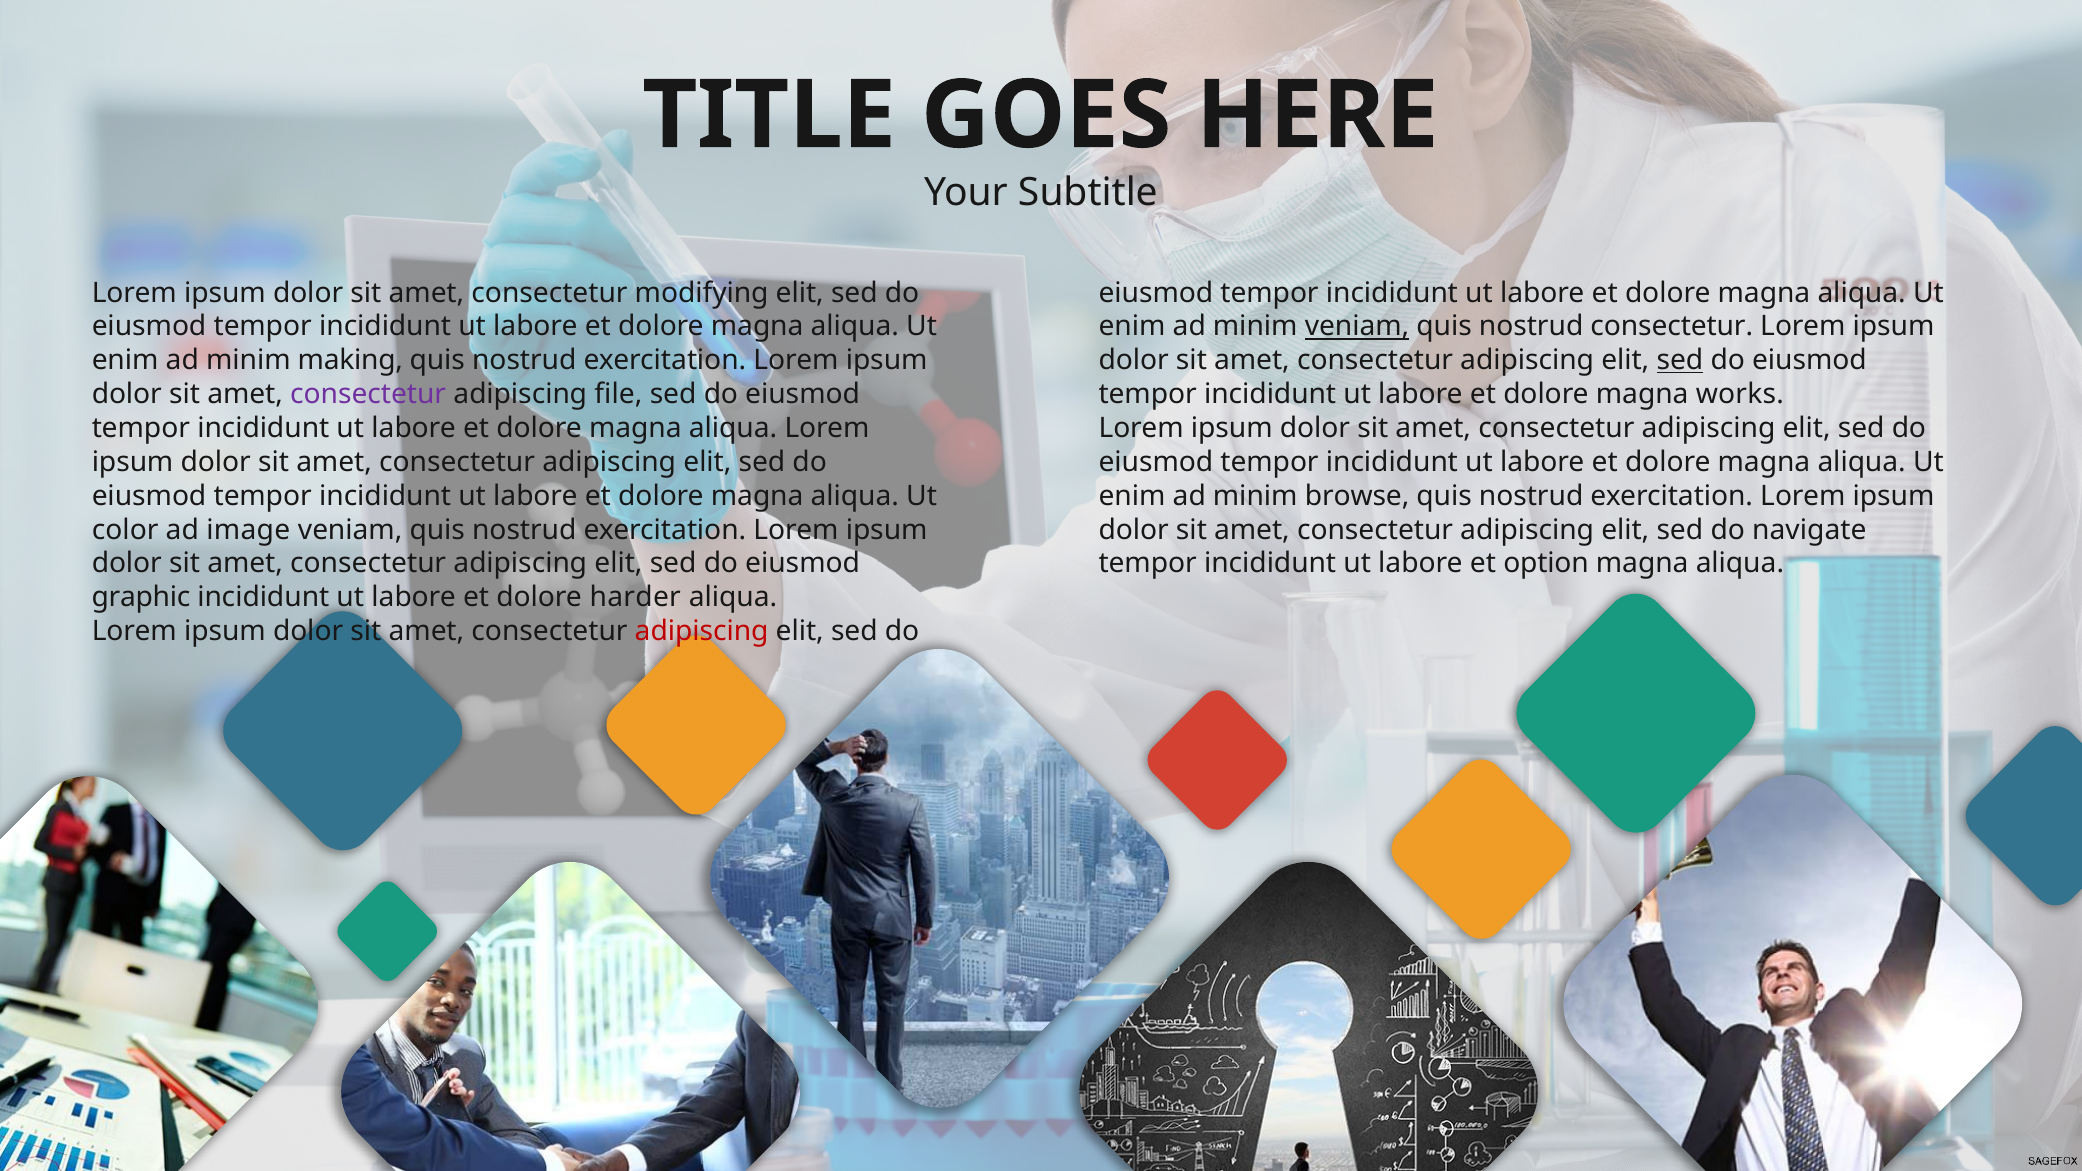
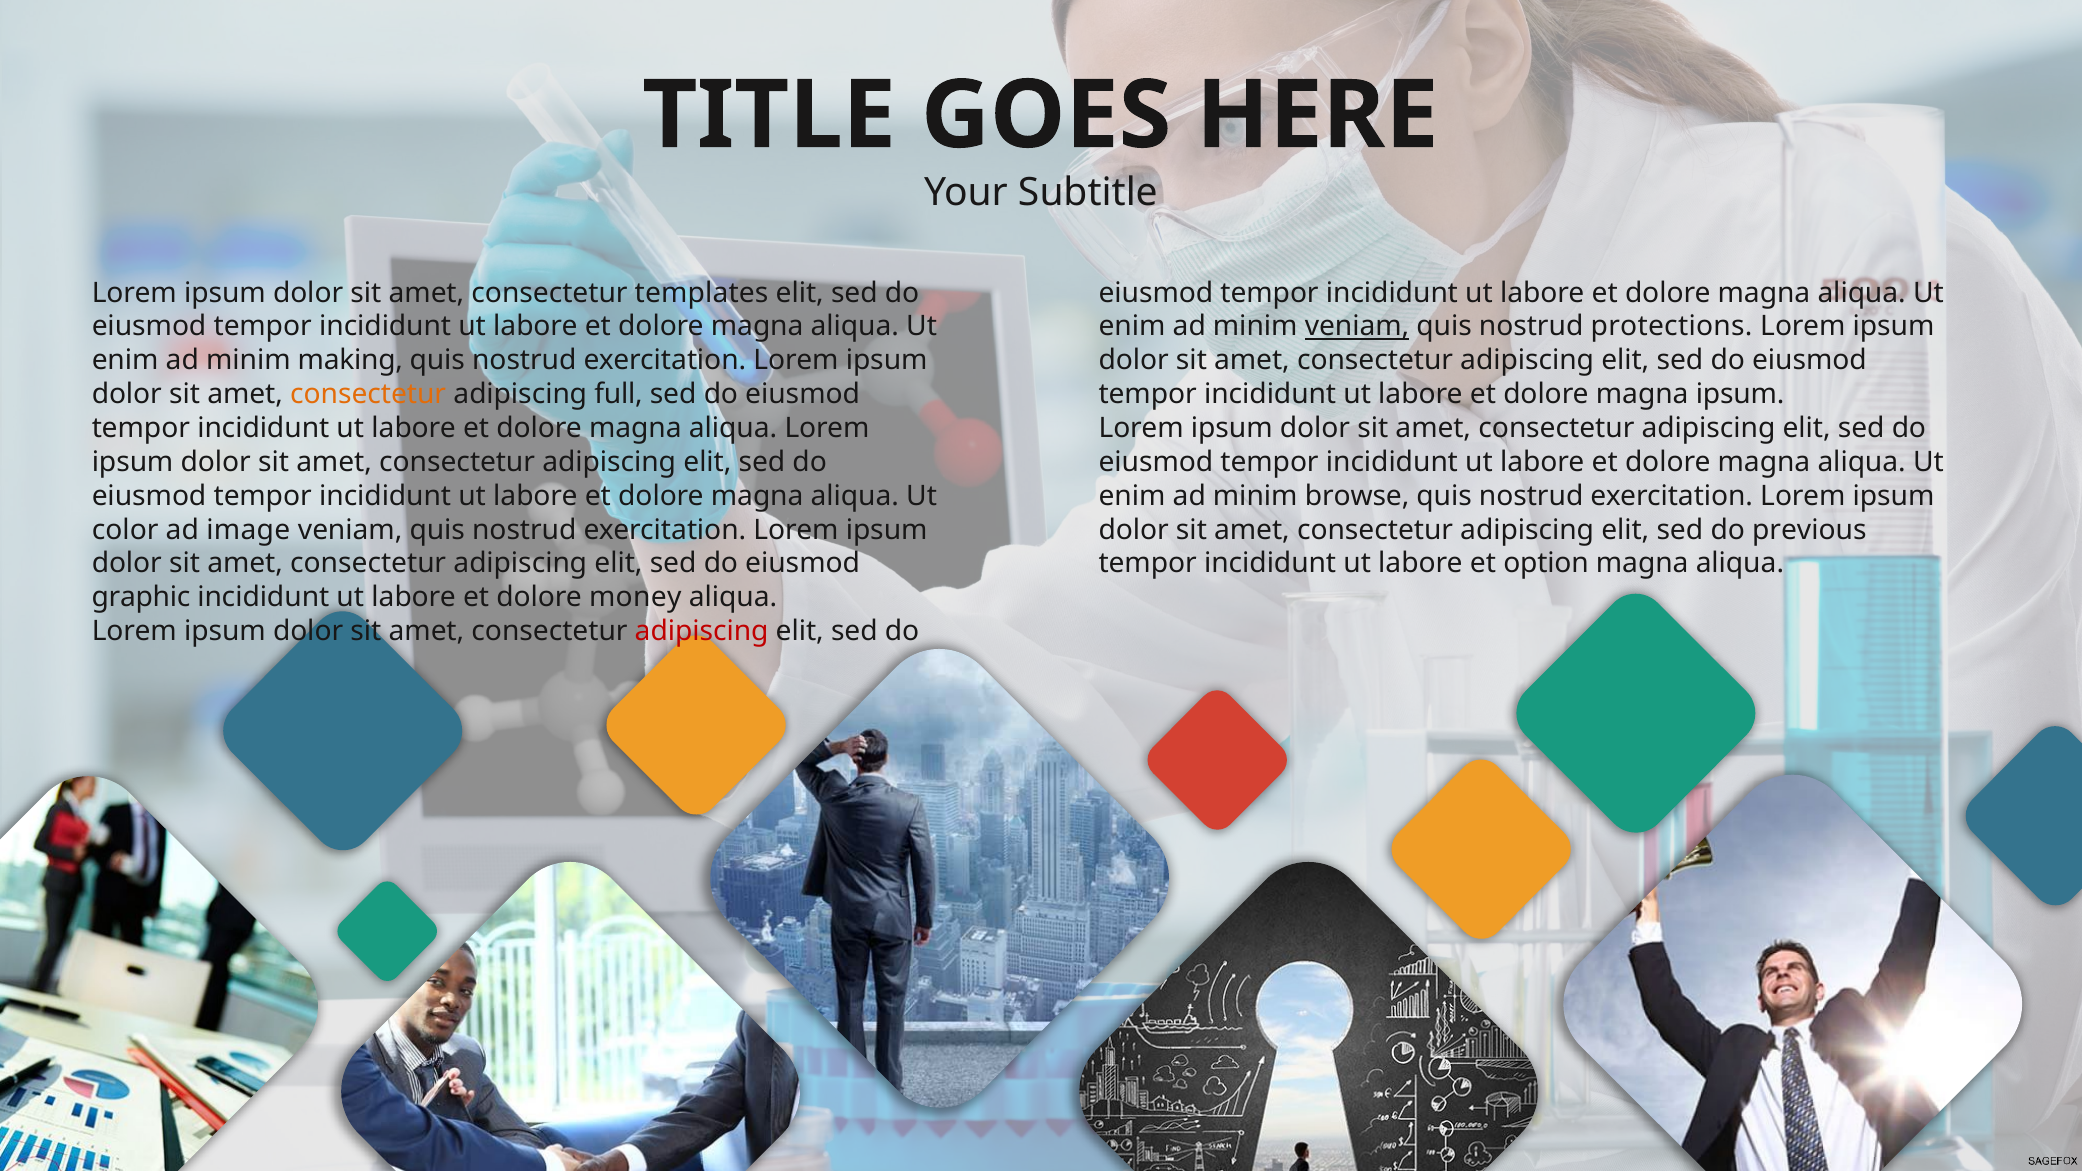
modifying: modifying -> templates
nostrud consectetur: consectetur -> protections
sed at (1680, 360) underline: present -> none
consectetur at (368, 394) colour: purple -> orange
file: file -> full
magna works: works -> ipsum
navigate: navigate -> previous
harder: harder -> money
